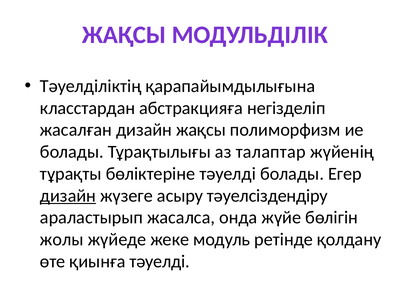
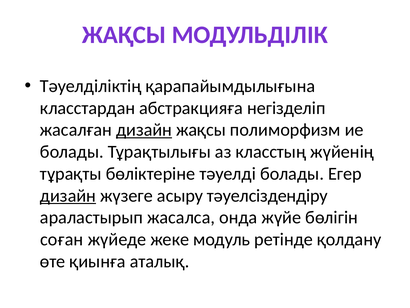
дизайн at (144, 130) underline: none -> present
талаптар: талаптар -> класстың
жолы: жолы -> соған
қиынға тәуелді: тәуелді -> аталық
